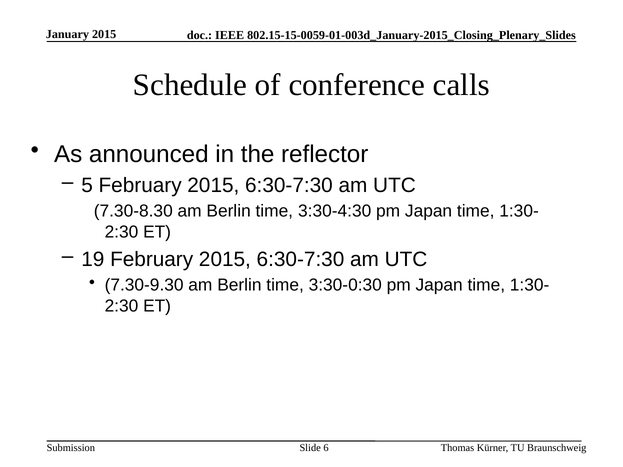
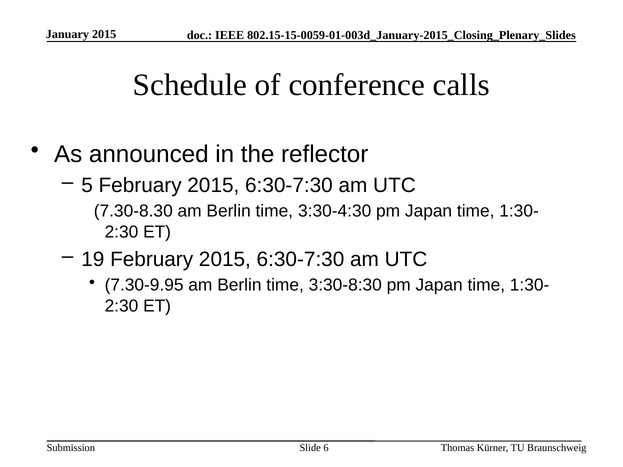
7.30-9.30: 7.30-9.30 -> 7.30-9.95
3:30-0:30: 3:30-0:30 -> 3:30-8:30
